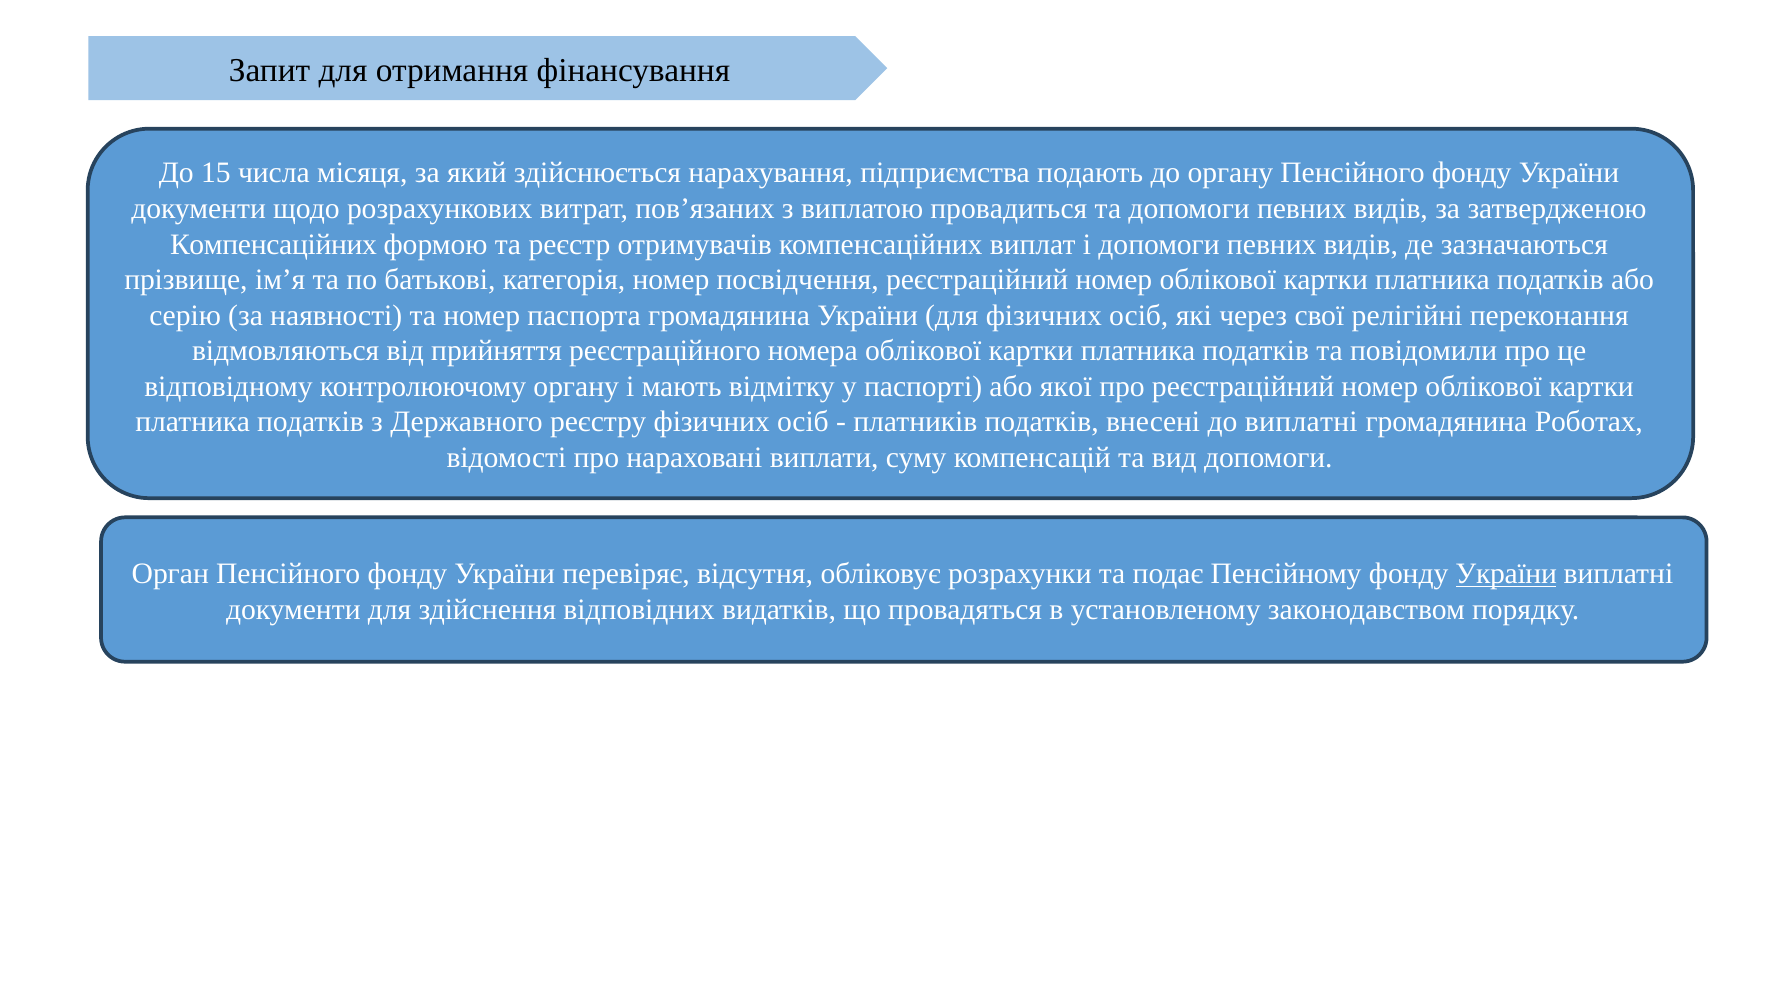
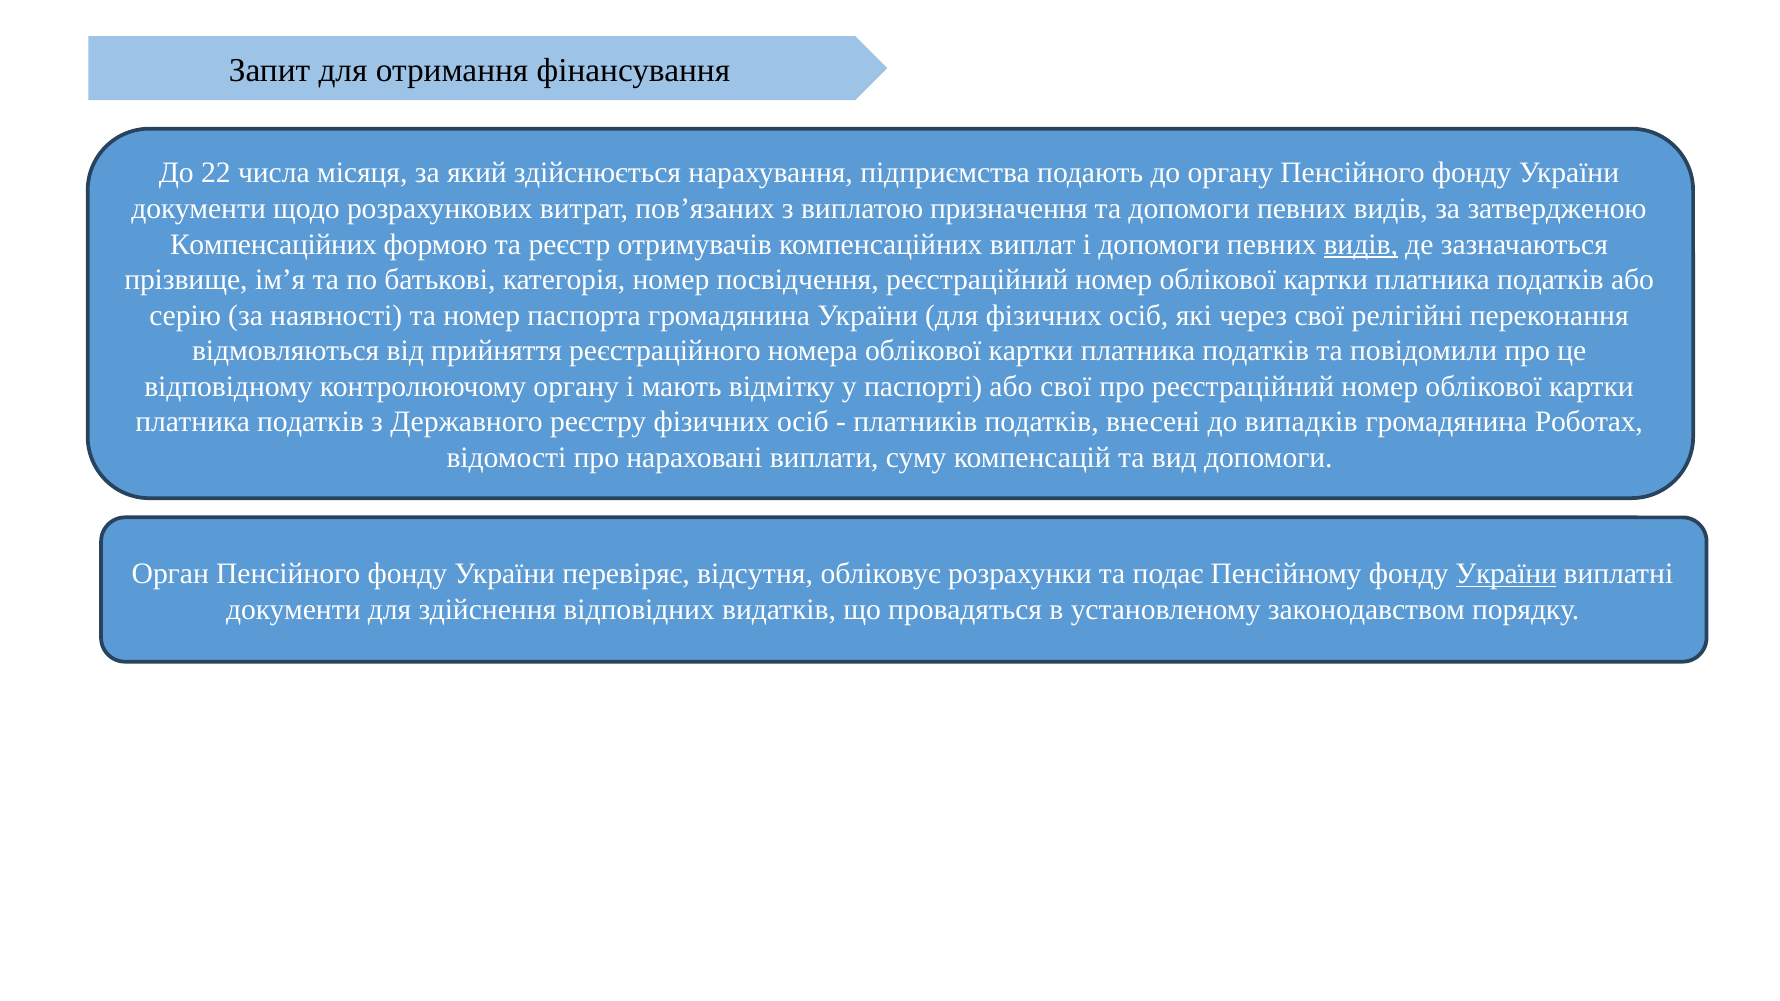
15: 15 -> 22
провадиться: провадиться -> призначення
видів at (1361, 244) underline: none -> present
або якої: якої -> свої
до виплатні: виплатні -> випадків
